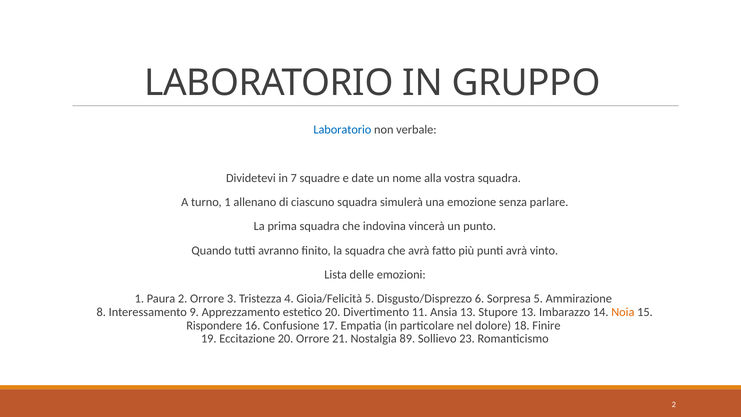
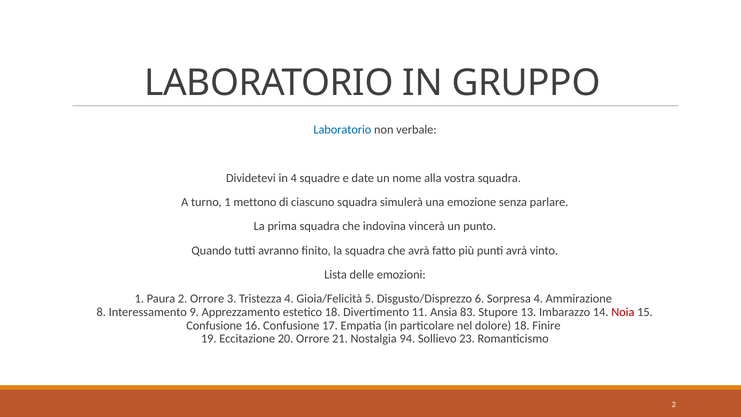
in 7: 7 -> 4
allenano: allenano -> mettono
Sorpresa 5: 5 -> 4
estetico 20: 20 -> 18
Ansia 13: 13 -> 83
Noia colour: orange -> red
Rispondere at (214, 325): Rispondere -> Confusione
89: 89 -> 94
